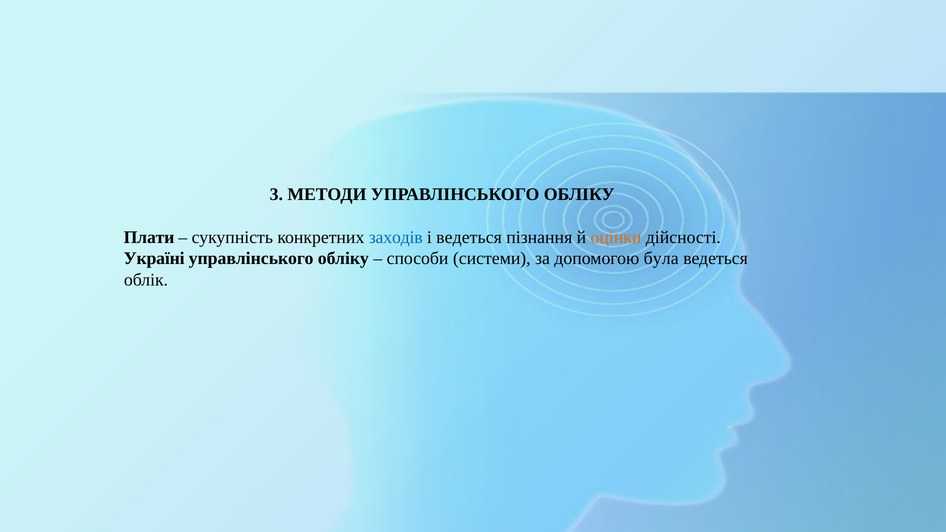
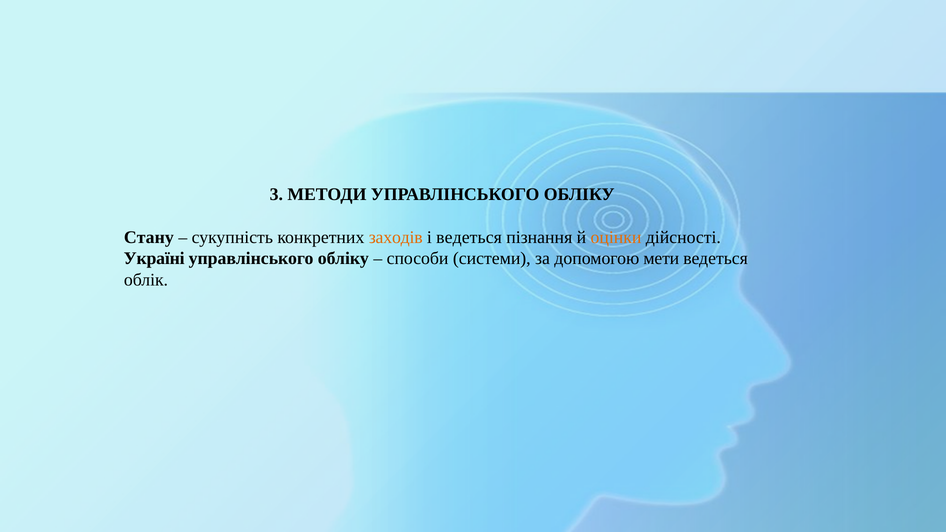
Плати: Плати -> Стану
заходів colour: blue -> orange
була: була -> мети
